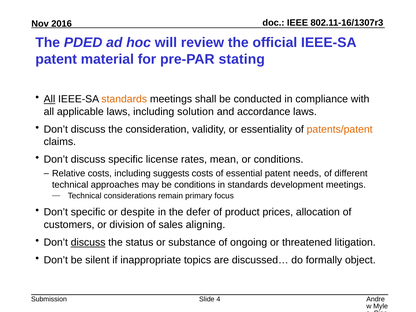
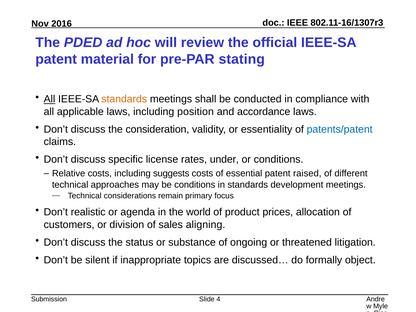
solution: solution -> position
patents/patent colour: orange -> blue
mean: mean -> under
needs: needs -> raised
Don’t specific: specific -> realistic
despite: despite -> agenda
defer: defer -> world
discuss at (88, 242) underline: present -> none
